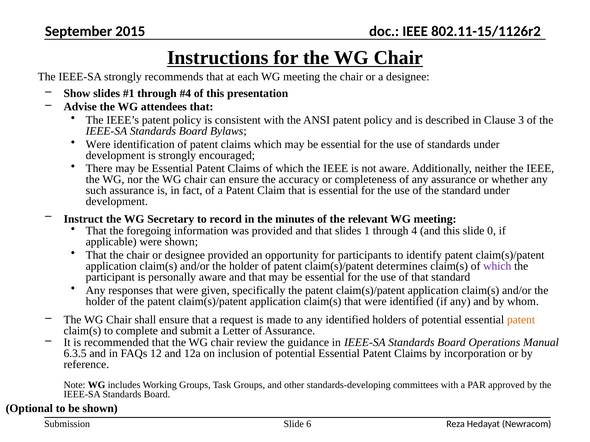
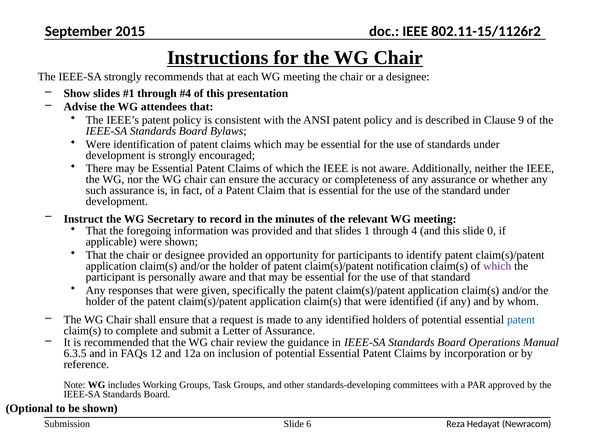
3: 3 -> 9
determines: determines -> notification
patent at (521, 320) colour: orange -> blue
